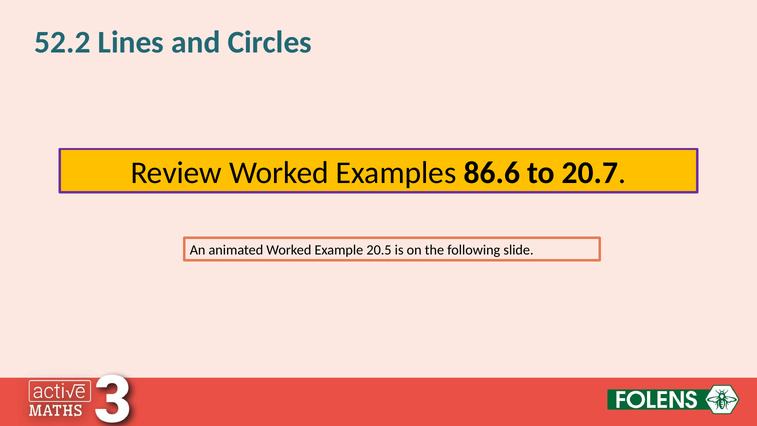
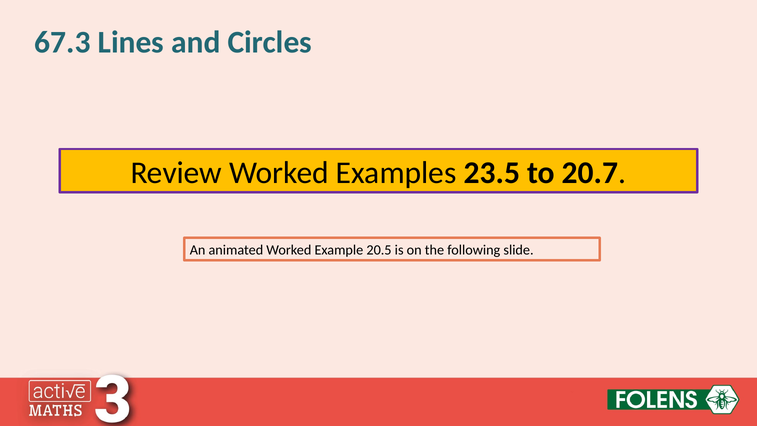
52.2: 52.2 -> 67.3
86.6: 86.6 -> 23.5
